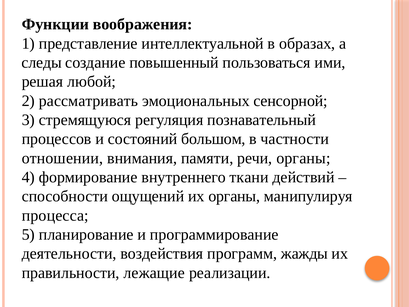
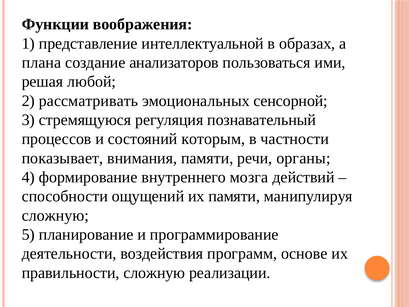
следы: следы -> плана
повышенный: повышенный -> анализаторов
большом: большом -> которым
отношении: отношении -> показывает
ткани: ткани -> мозга
их органы: органы -> памяти
процесса at (55, 215): процесса -> сложную
жажды: жажды -> основе
правильности лежащие: лежащие -> сложную
